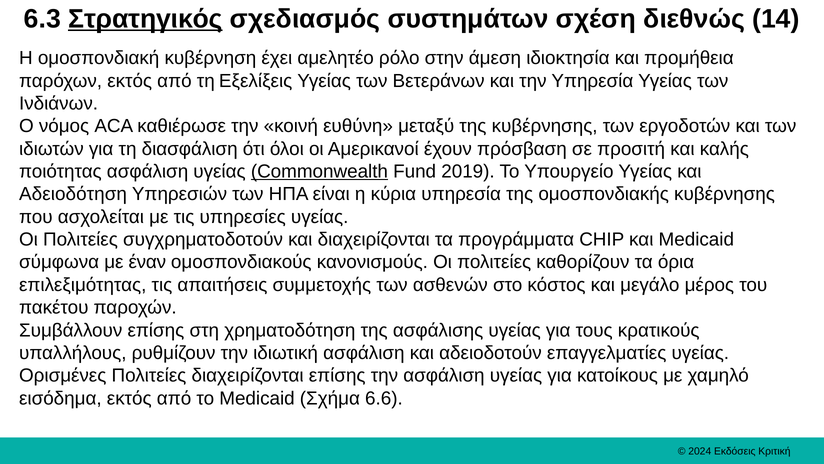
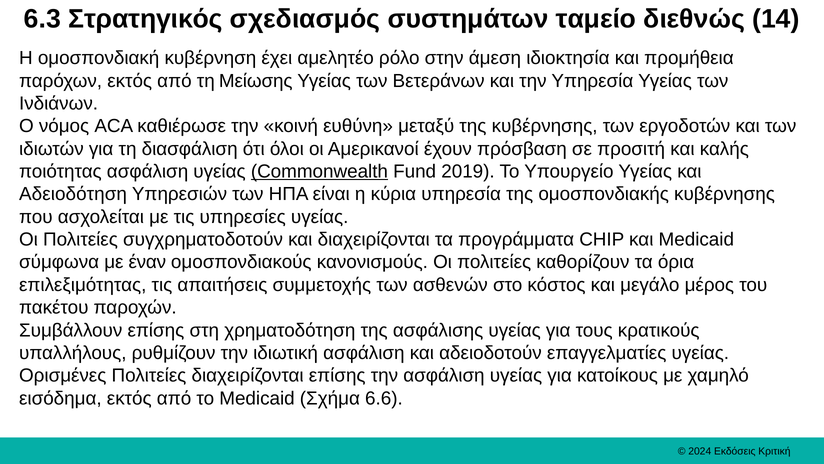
Στρατηγικός underline: present -> none
σχέση: σχέση -> ταμείο
Εξελίξεις: Εξελίξεις -> Μείωσης
